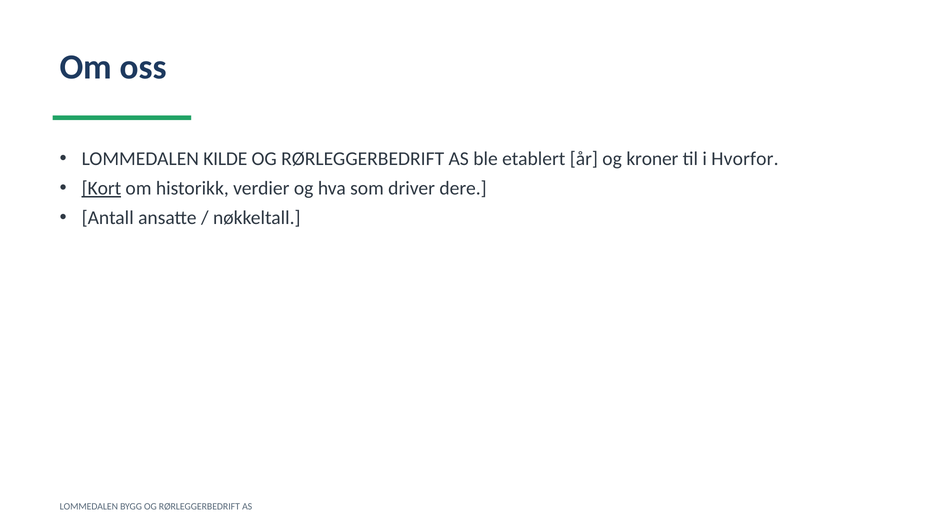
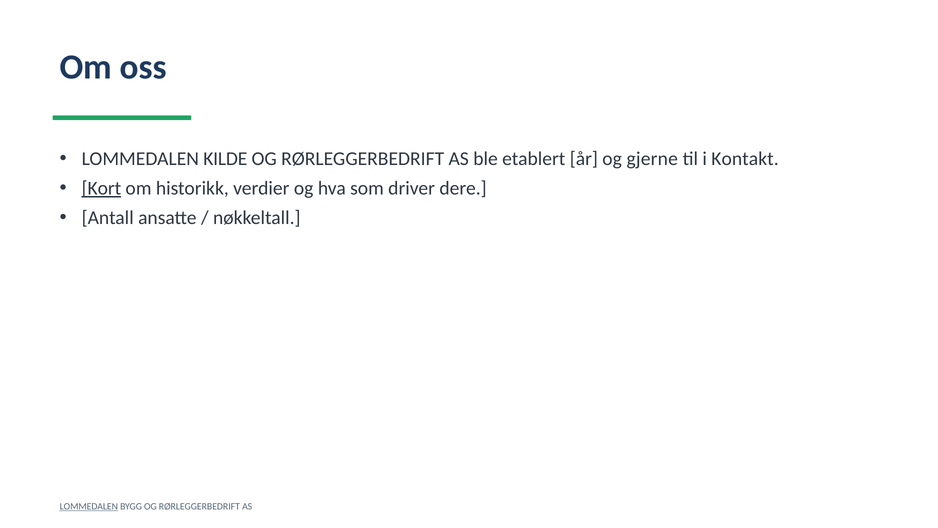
kroner: kroner -> gjerne
Hvorfor: Hvorfor -> Kontakt
LOMMEDALEN at (89, 506) underline: none -> present
